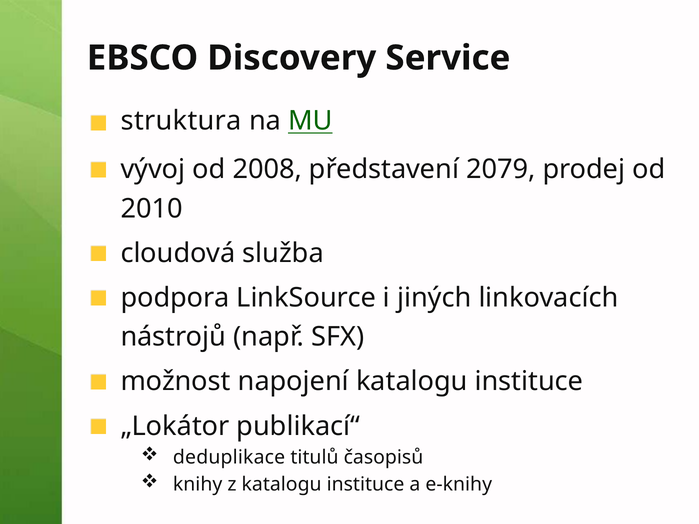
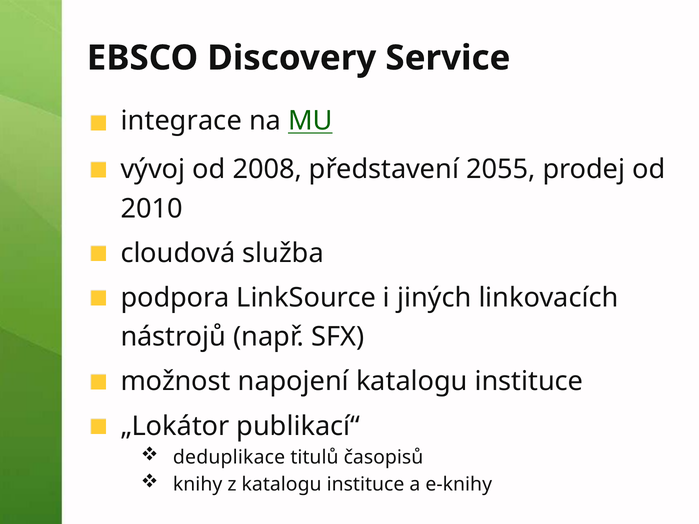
struktura: struktura -> integrace
2079: 2079 -> 2055
